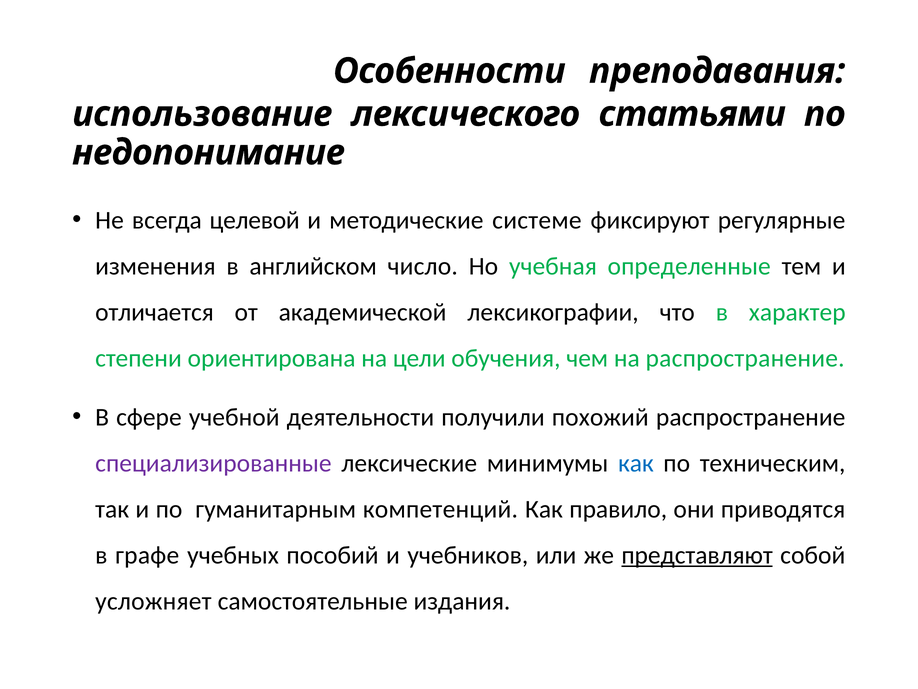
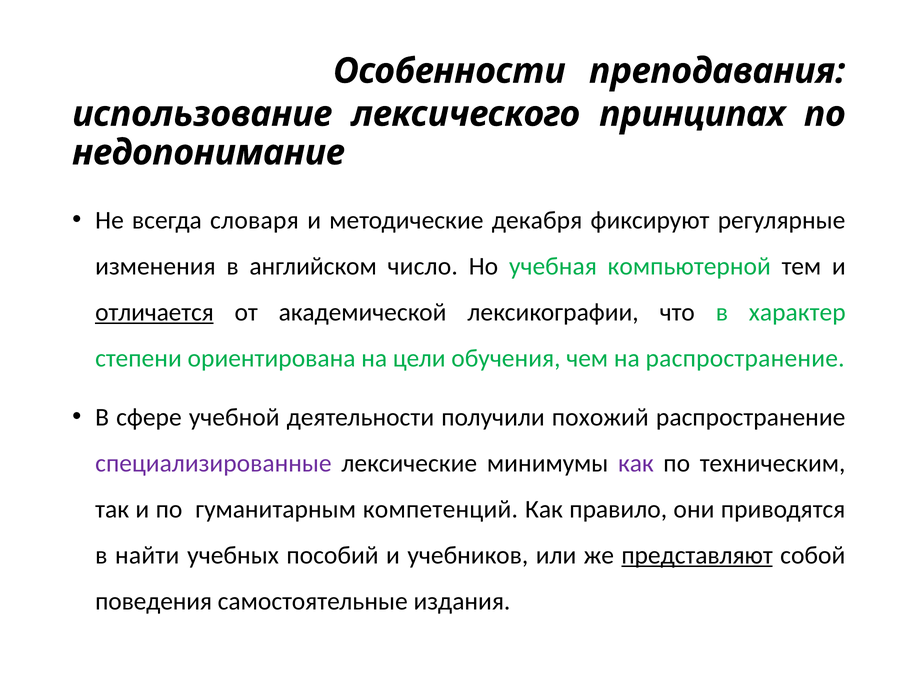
статьями: статьями -> принципах
целевой: целевой -> словаря
системе: системе -> декабря
определенные: определенные -> компьютерной
отличается underline: none -> present
как at (636, 463) colour: blue -> purple
графе: графе -> найти
усложняет: усложняет -> поведения
